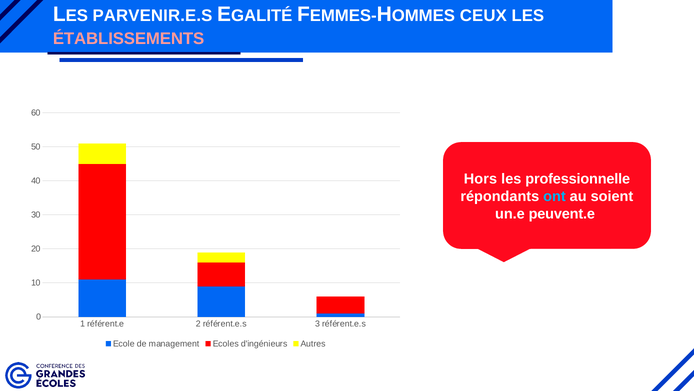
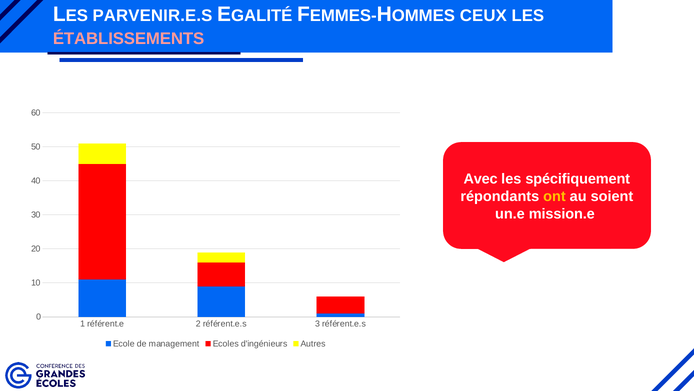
Hors: Hors -> Avec
professionnelle: professionnelle -> spécifiquement
ont colour: light blue -> yellow
peuvent.e: peuvent.e -> mission.e
